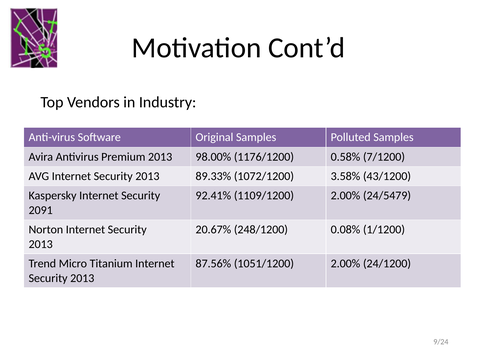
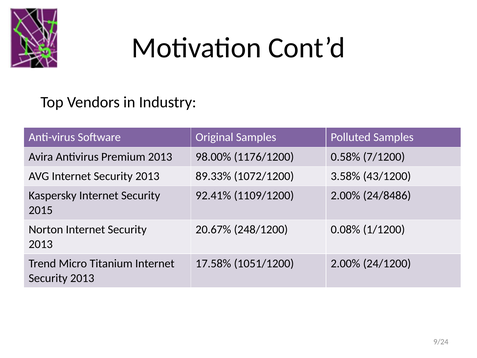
24/5479: 24/5479 -> 24/8486
2091: 2091 -> 2015
87.56%: 87.56% -> 17.58%
